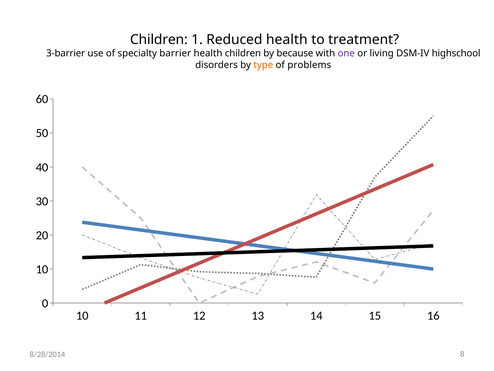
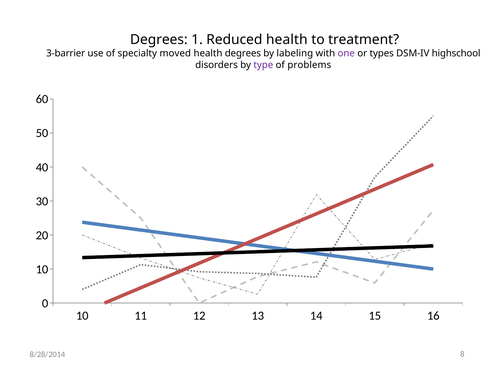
Children at (159, 40): Children -> Degrees
barrier: barrier -> moved
health children: children -> degrees
because: because -> labeling
living: living -> types
type colour: orange -> purple
